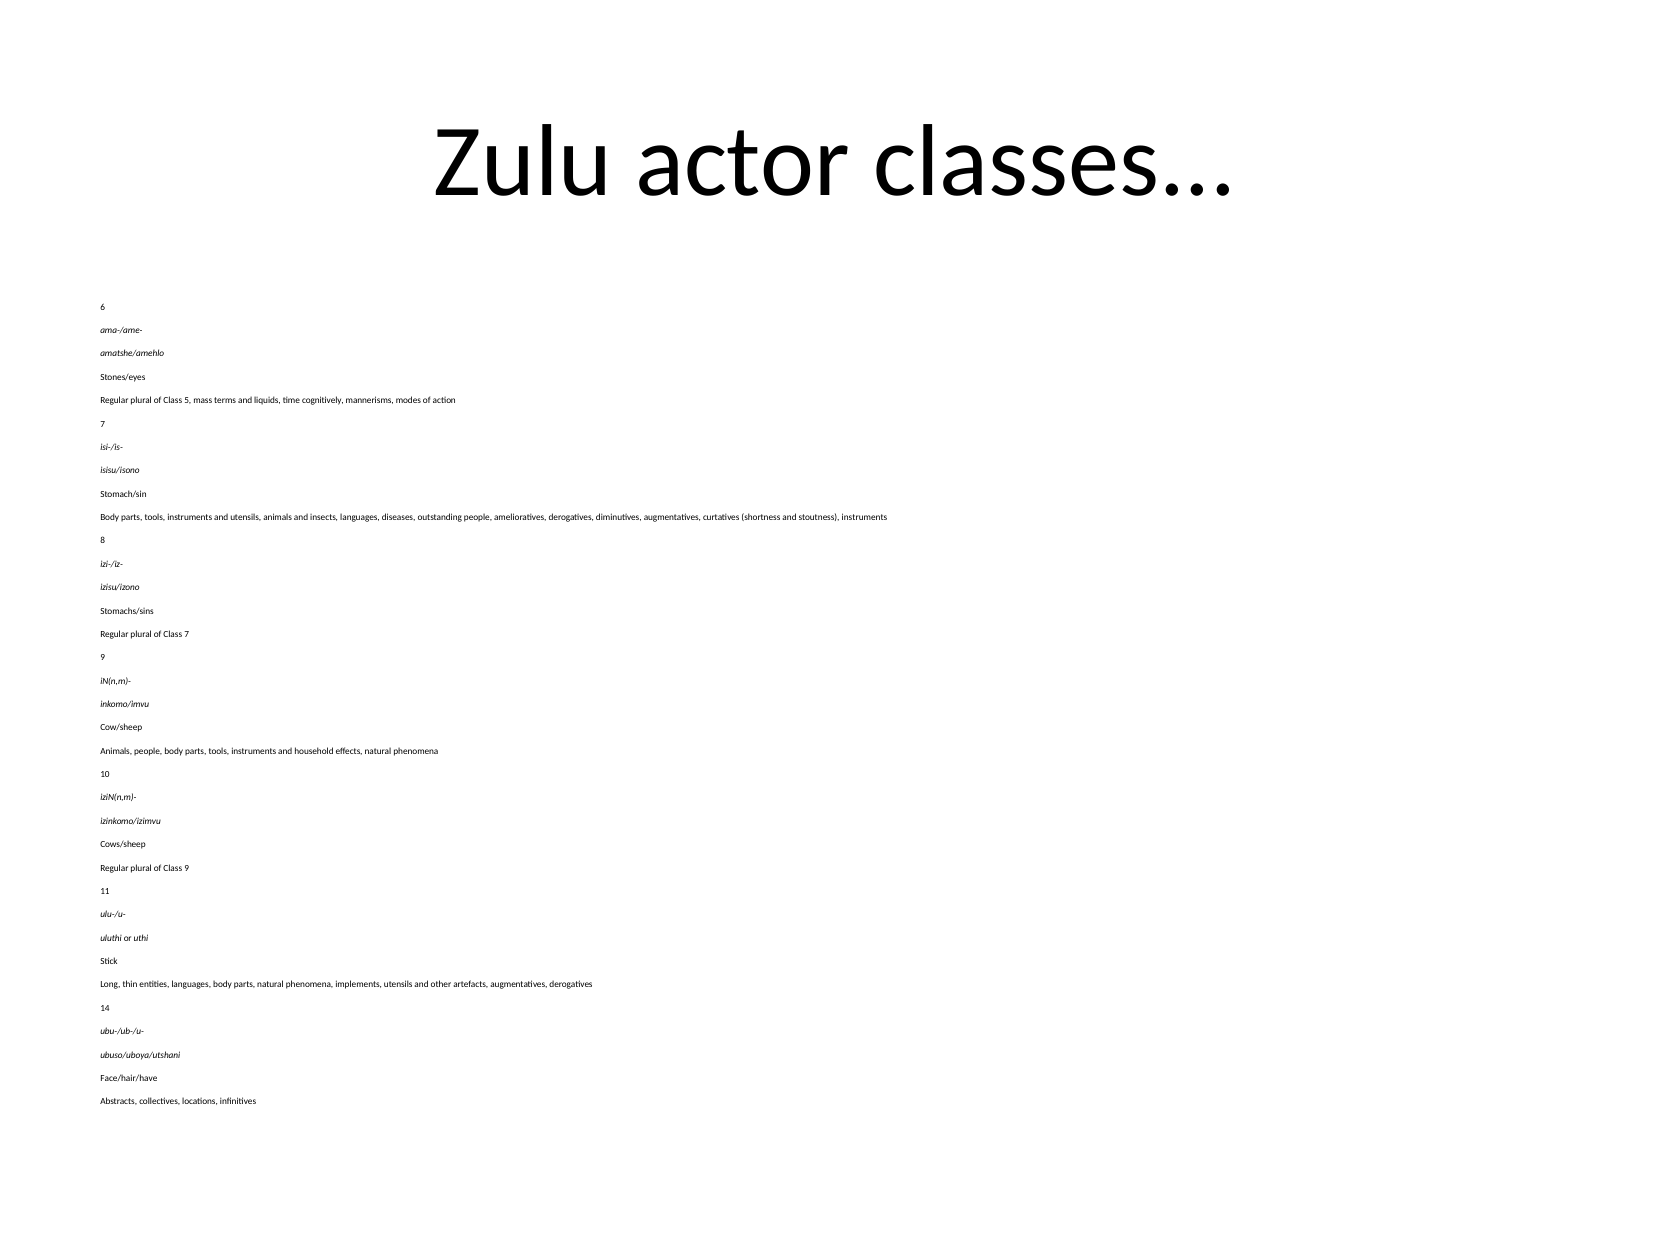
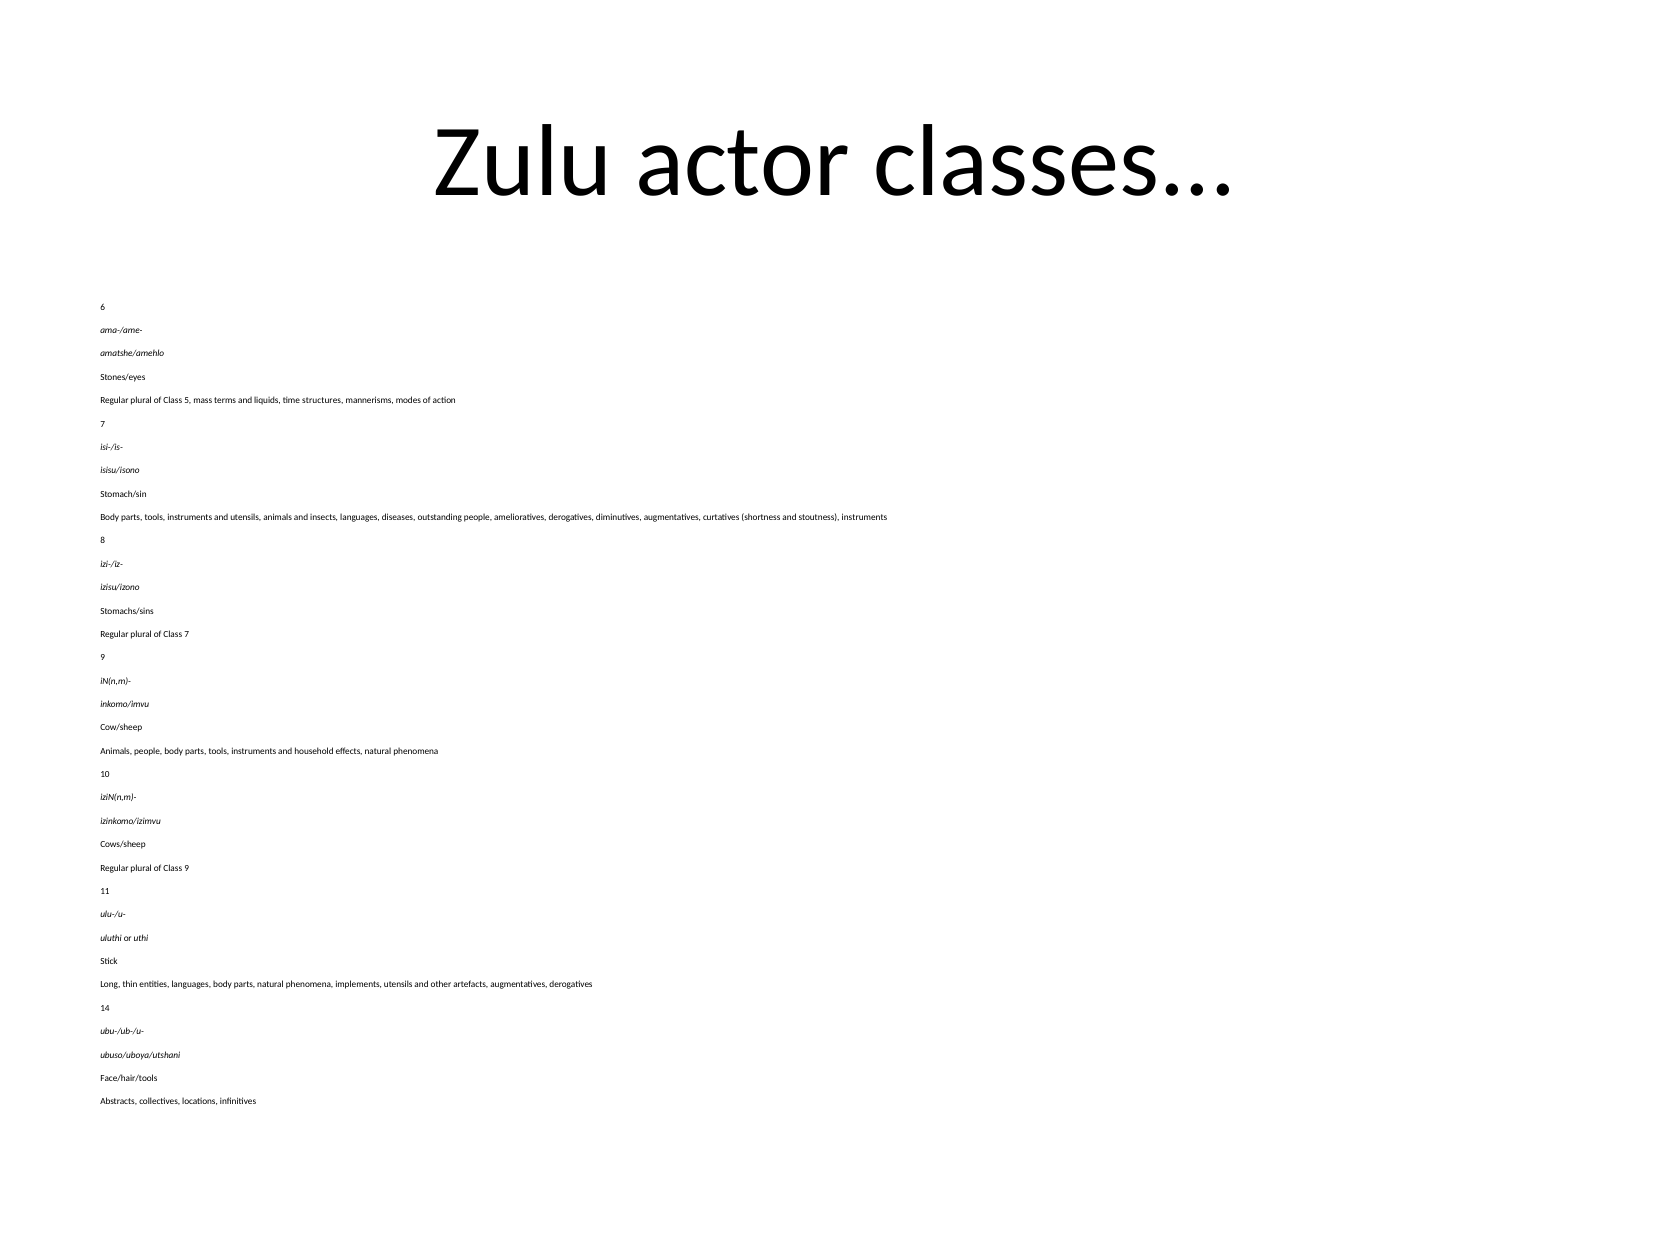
cognitively: cognitively -> structures
Face/hair/have: Face/hair/have -> Face/hair/tools
